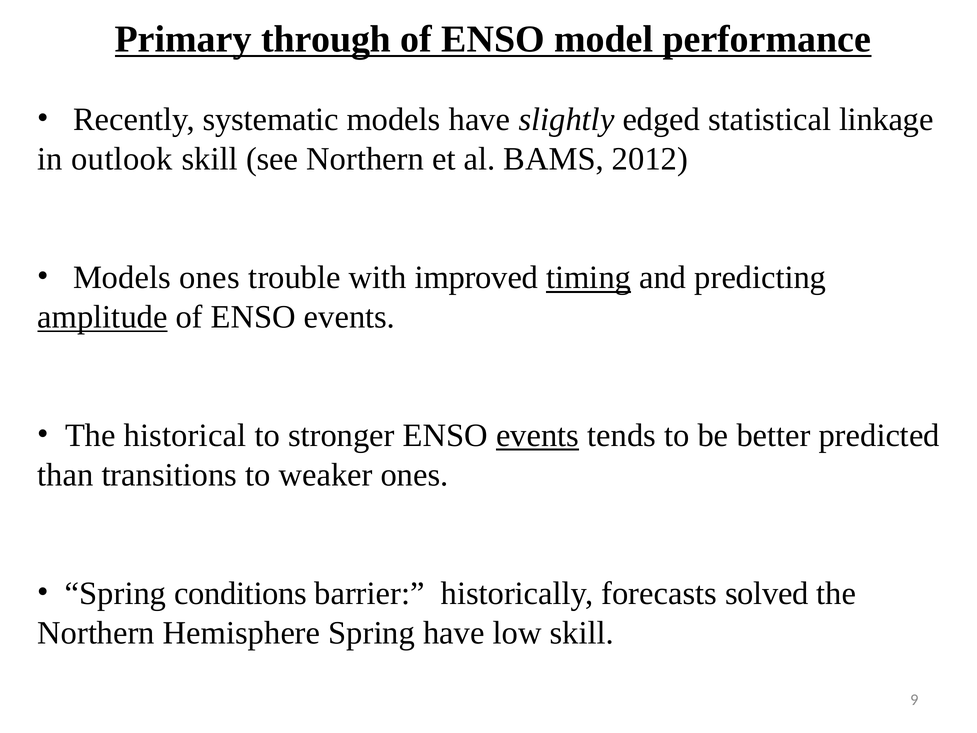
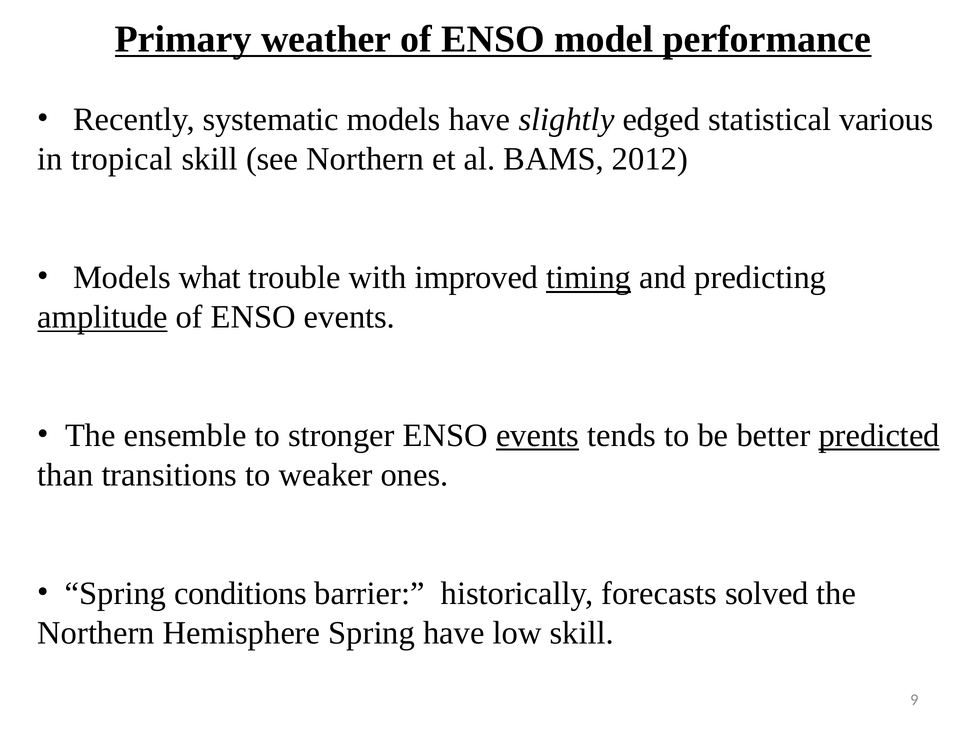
through: through -> weather
linkage: linkage -> various
outlook: outlook -> tropical
Models ones: ones -> what
historical: historical -> ensemble
predicted underline: none -> present
